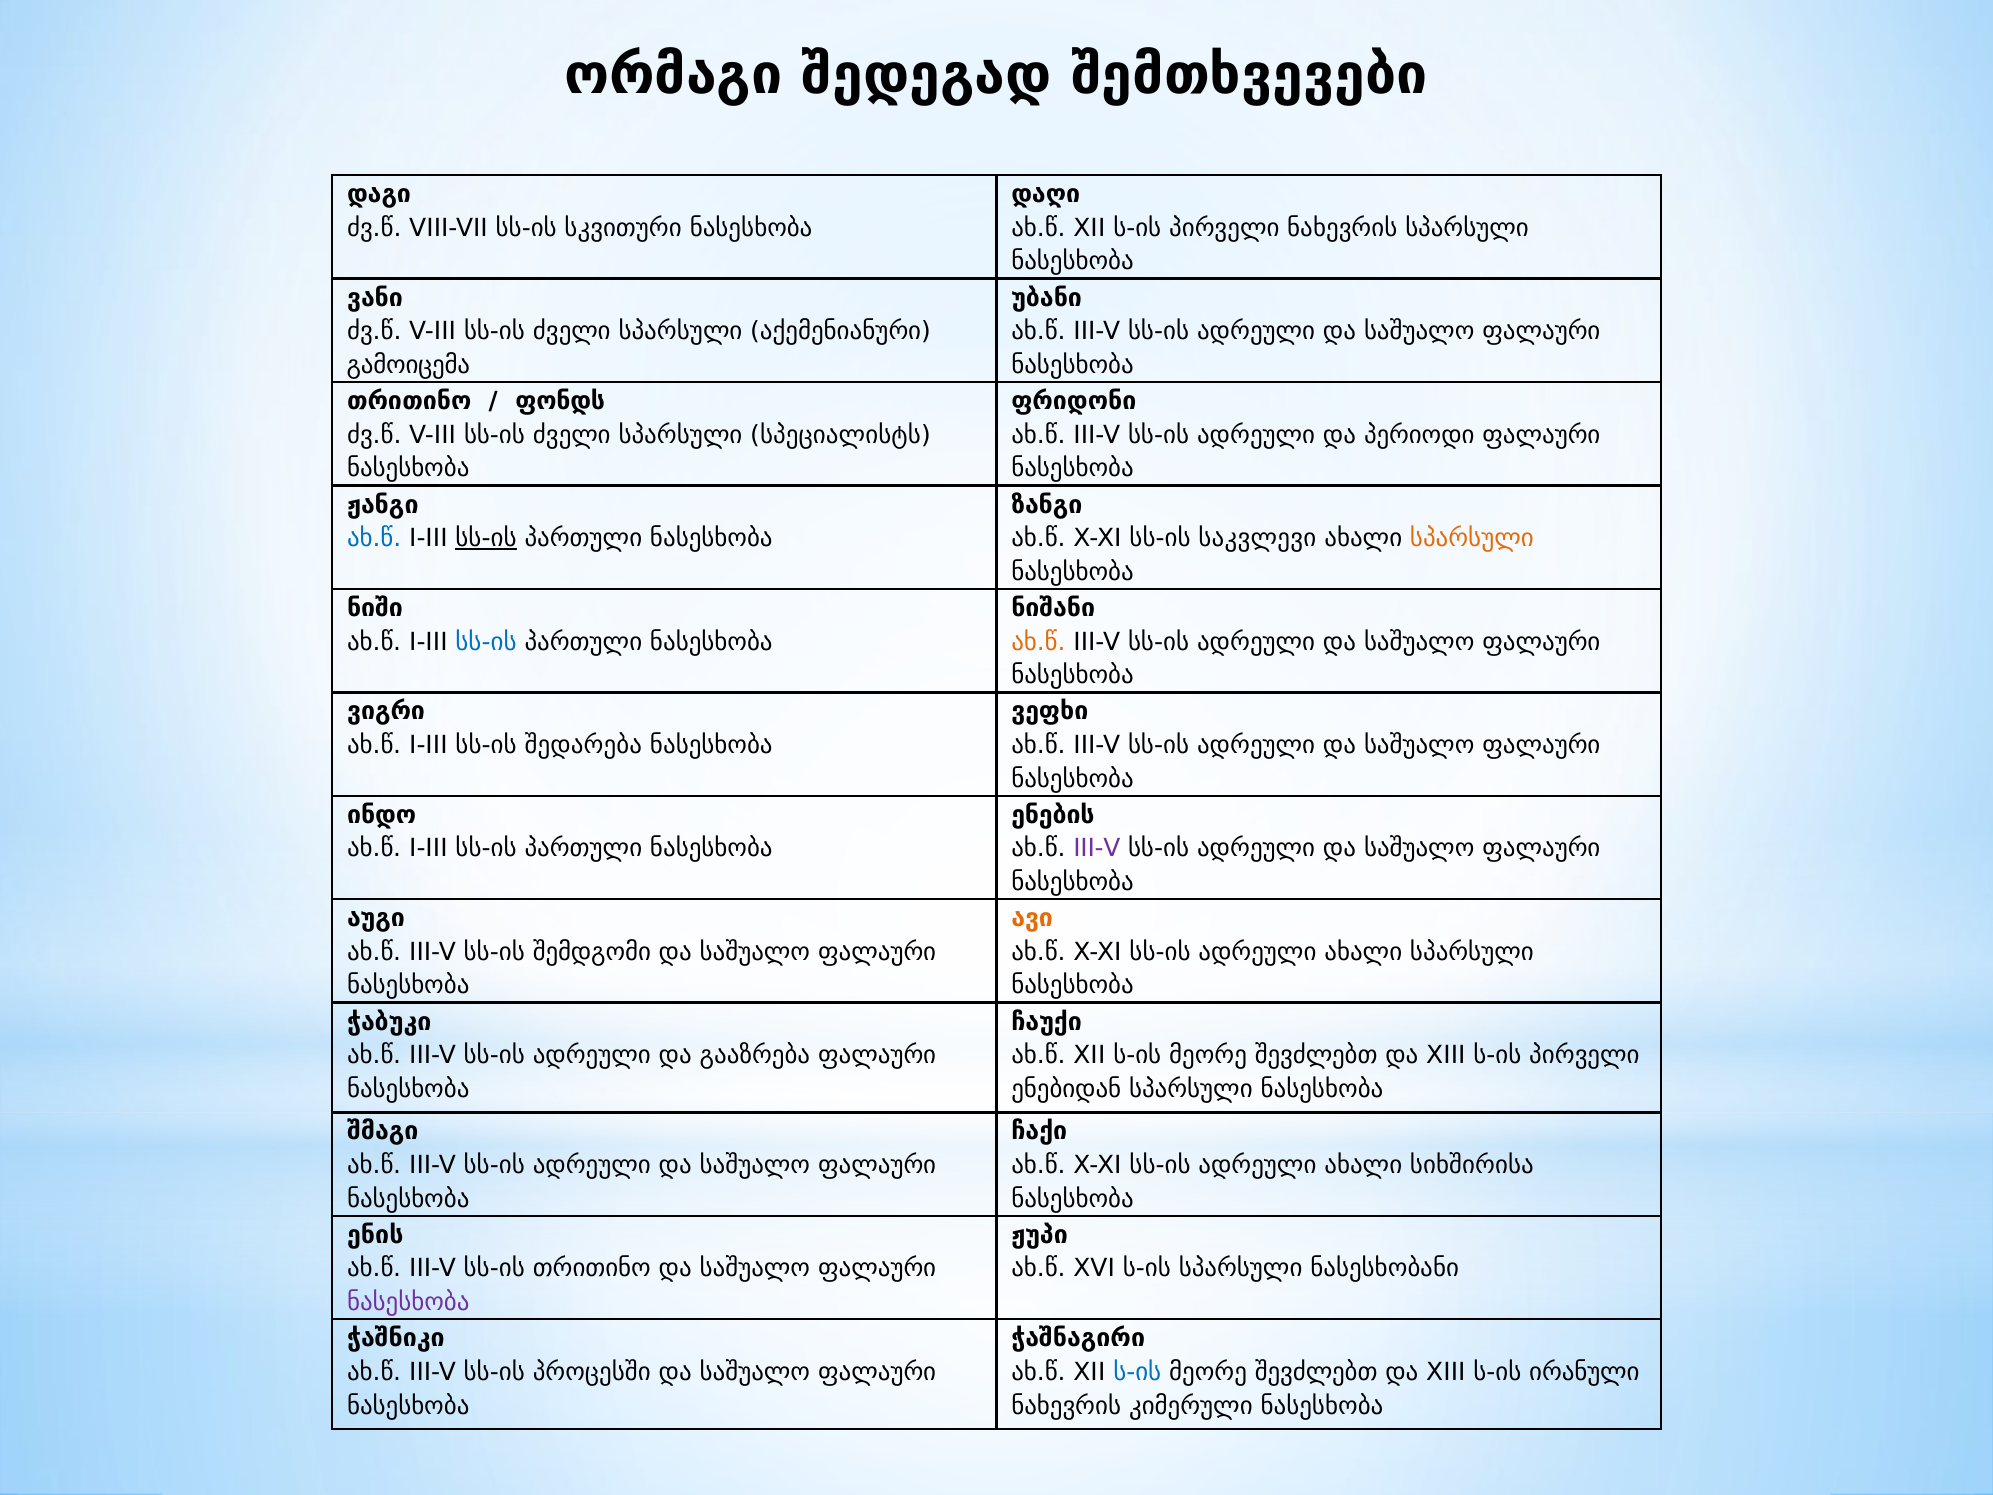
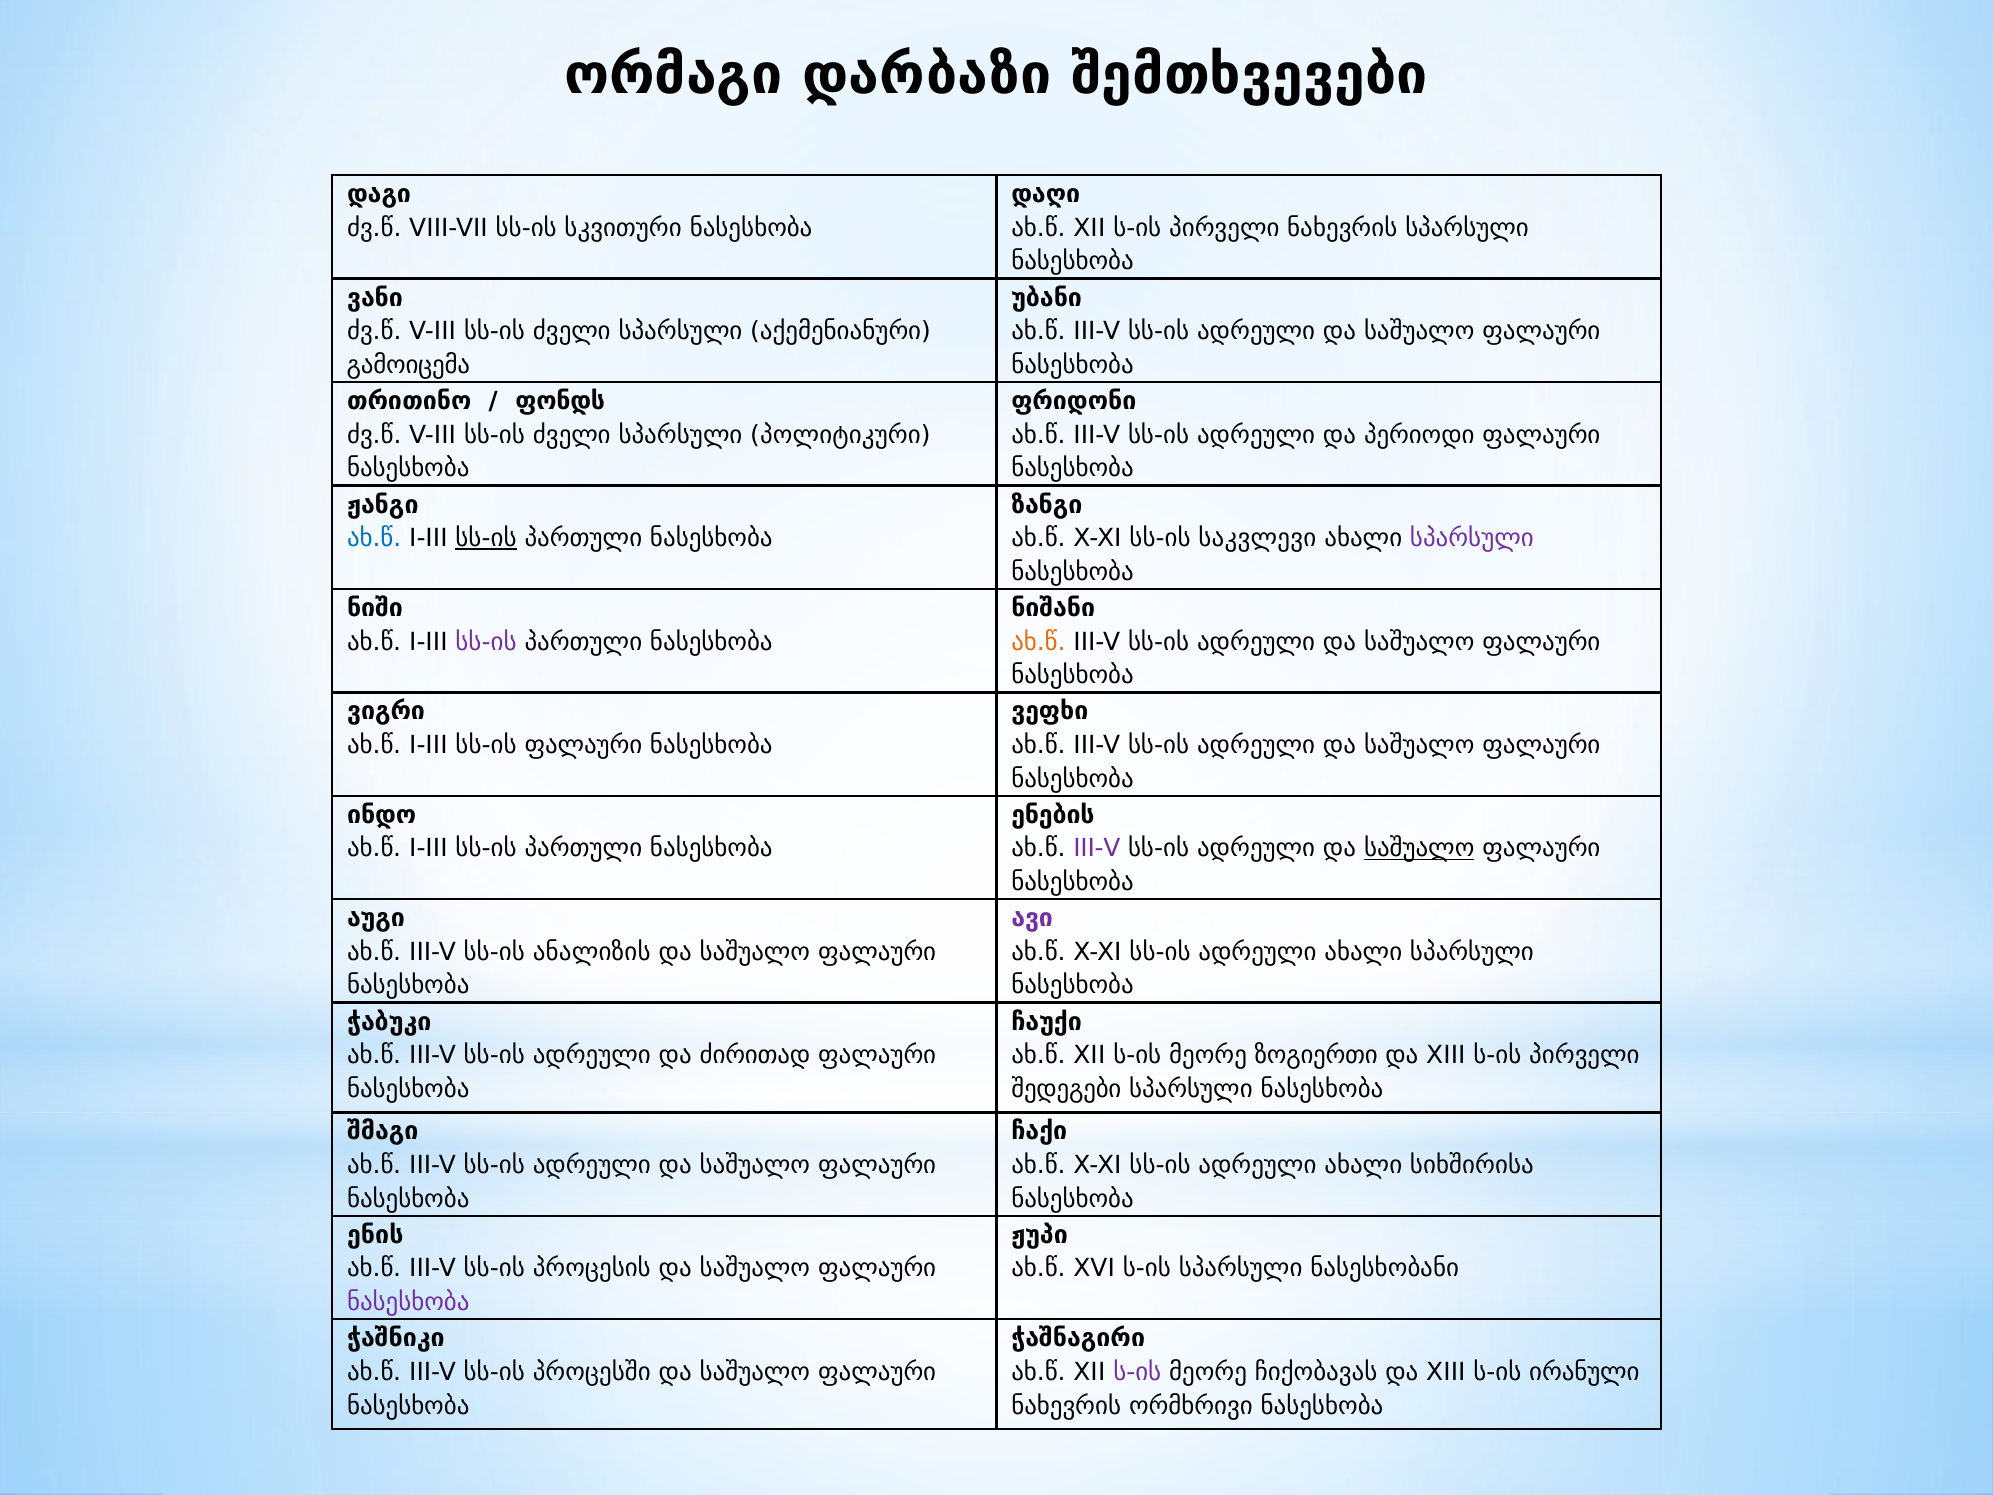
შედეგად: შედეგად -> დარბაზი
სპეციალისტს: სპეციალისტს -> პოლიტიკური
სპარსული at (1472, 538) colour: orange -> purple
სს-ის at (486, 642) colour: blue -> purple
სს-ის შედარება: შედარება -> ფალაური
საშუალო at (1419, 849) underline: none -> present
ავი colour: orange -> purple
შემდგომი: შემდგომი -> ანალიზის
გააზრება: გააზრება -> ძირითად
შევძლებთ at (1316, 1055): შევძლებთ -> ზოგიერთი
ენებიდან: ენებიდან -> შედეგები
სს-ის თრითინო: თრითინო -> პროცესის
ს-ის at (1137, 1372) colour: blue -> purple
შევძლებთ at (1316, 1372): შევძლებთ -> ჩიქობავას
კიმერული: კიმერული -> ორმხრივი
